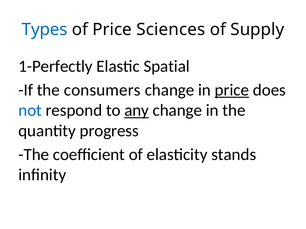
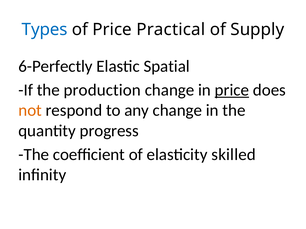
Sciences: Sciences -> Practical
1-Perfectly: 1-Perfectly -> 6-Perfectly
consumers: consumers -> production
not colour: blue -> orange
any underline: present -> none
stands: stands -> skilled
